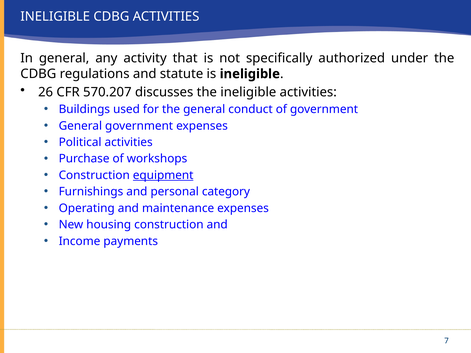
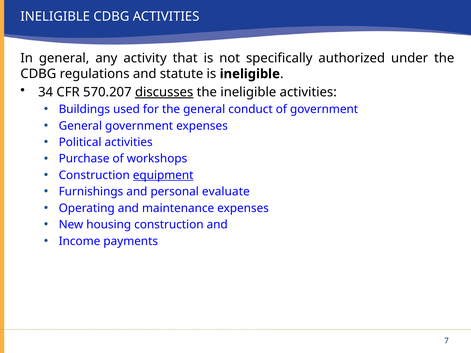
26: 26 -> 34
discusses underline: none -> present
category: category -> evaluate
